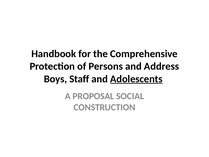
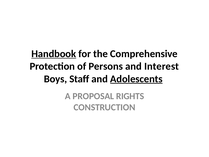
Handbook underline: none -> present
Address: Address -> Interest
SOCIAL: SOCIAL -> RIGHTS
